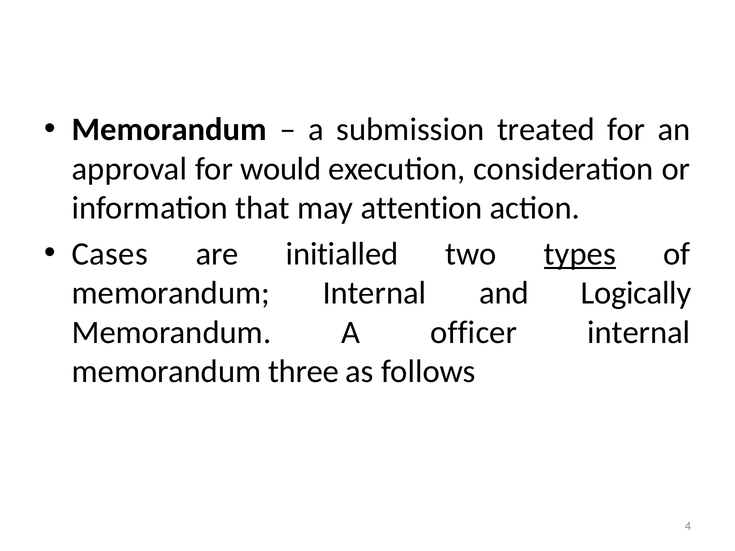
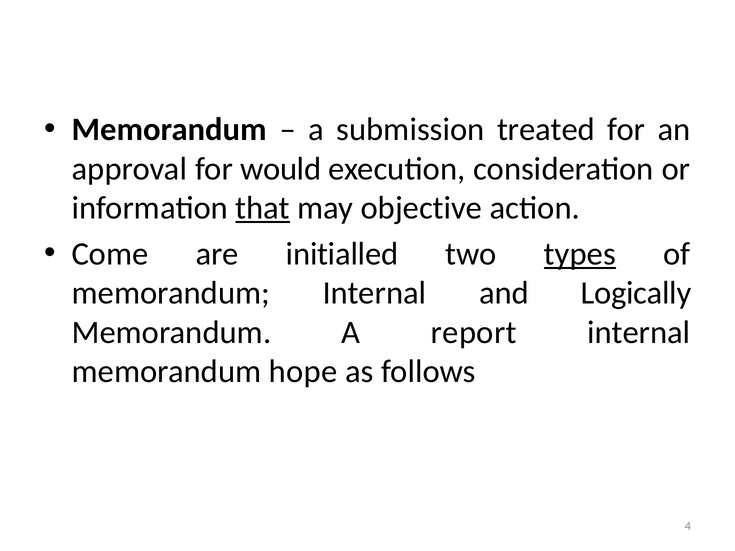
that underline: none -> present
attention: attention -> objective
Cases: Cases -> Come
officer: officer -> report
three: three -> hope
